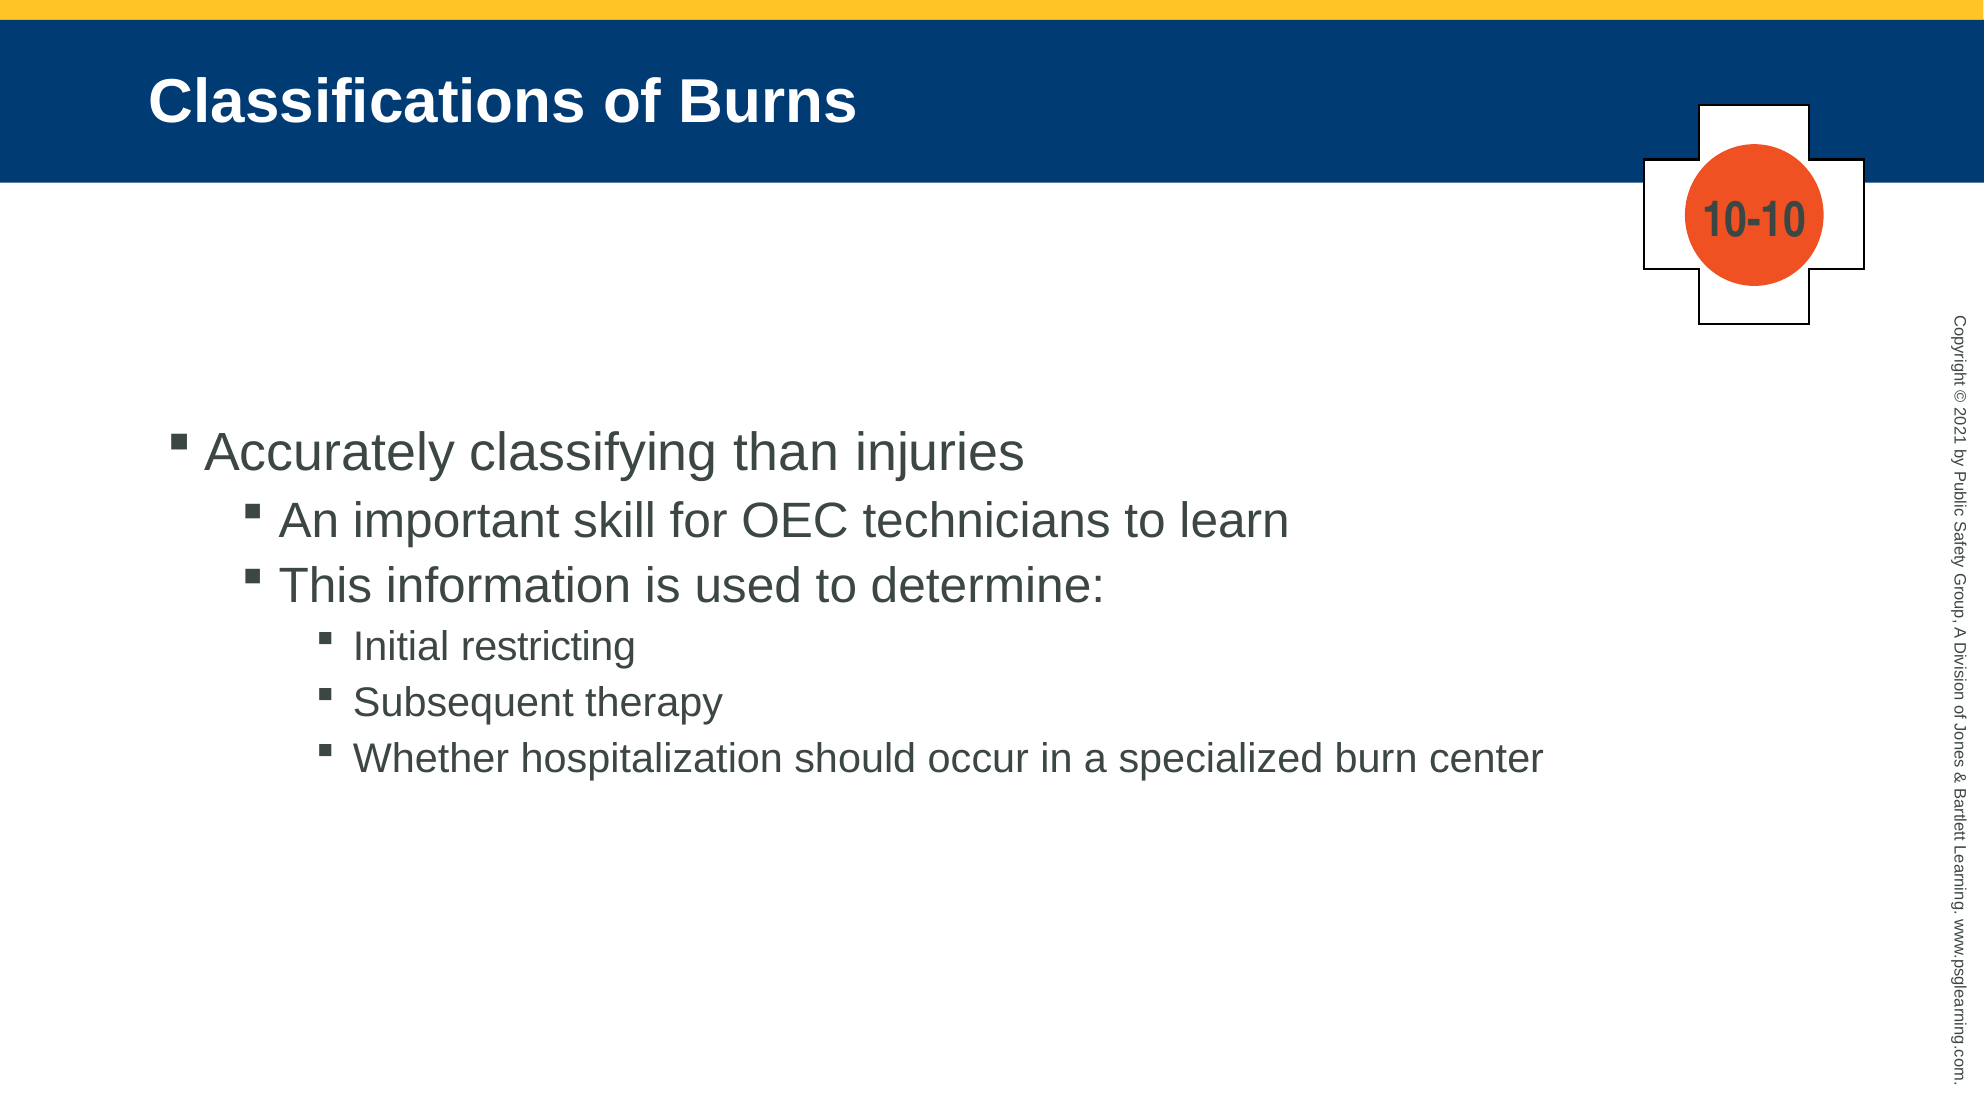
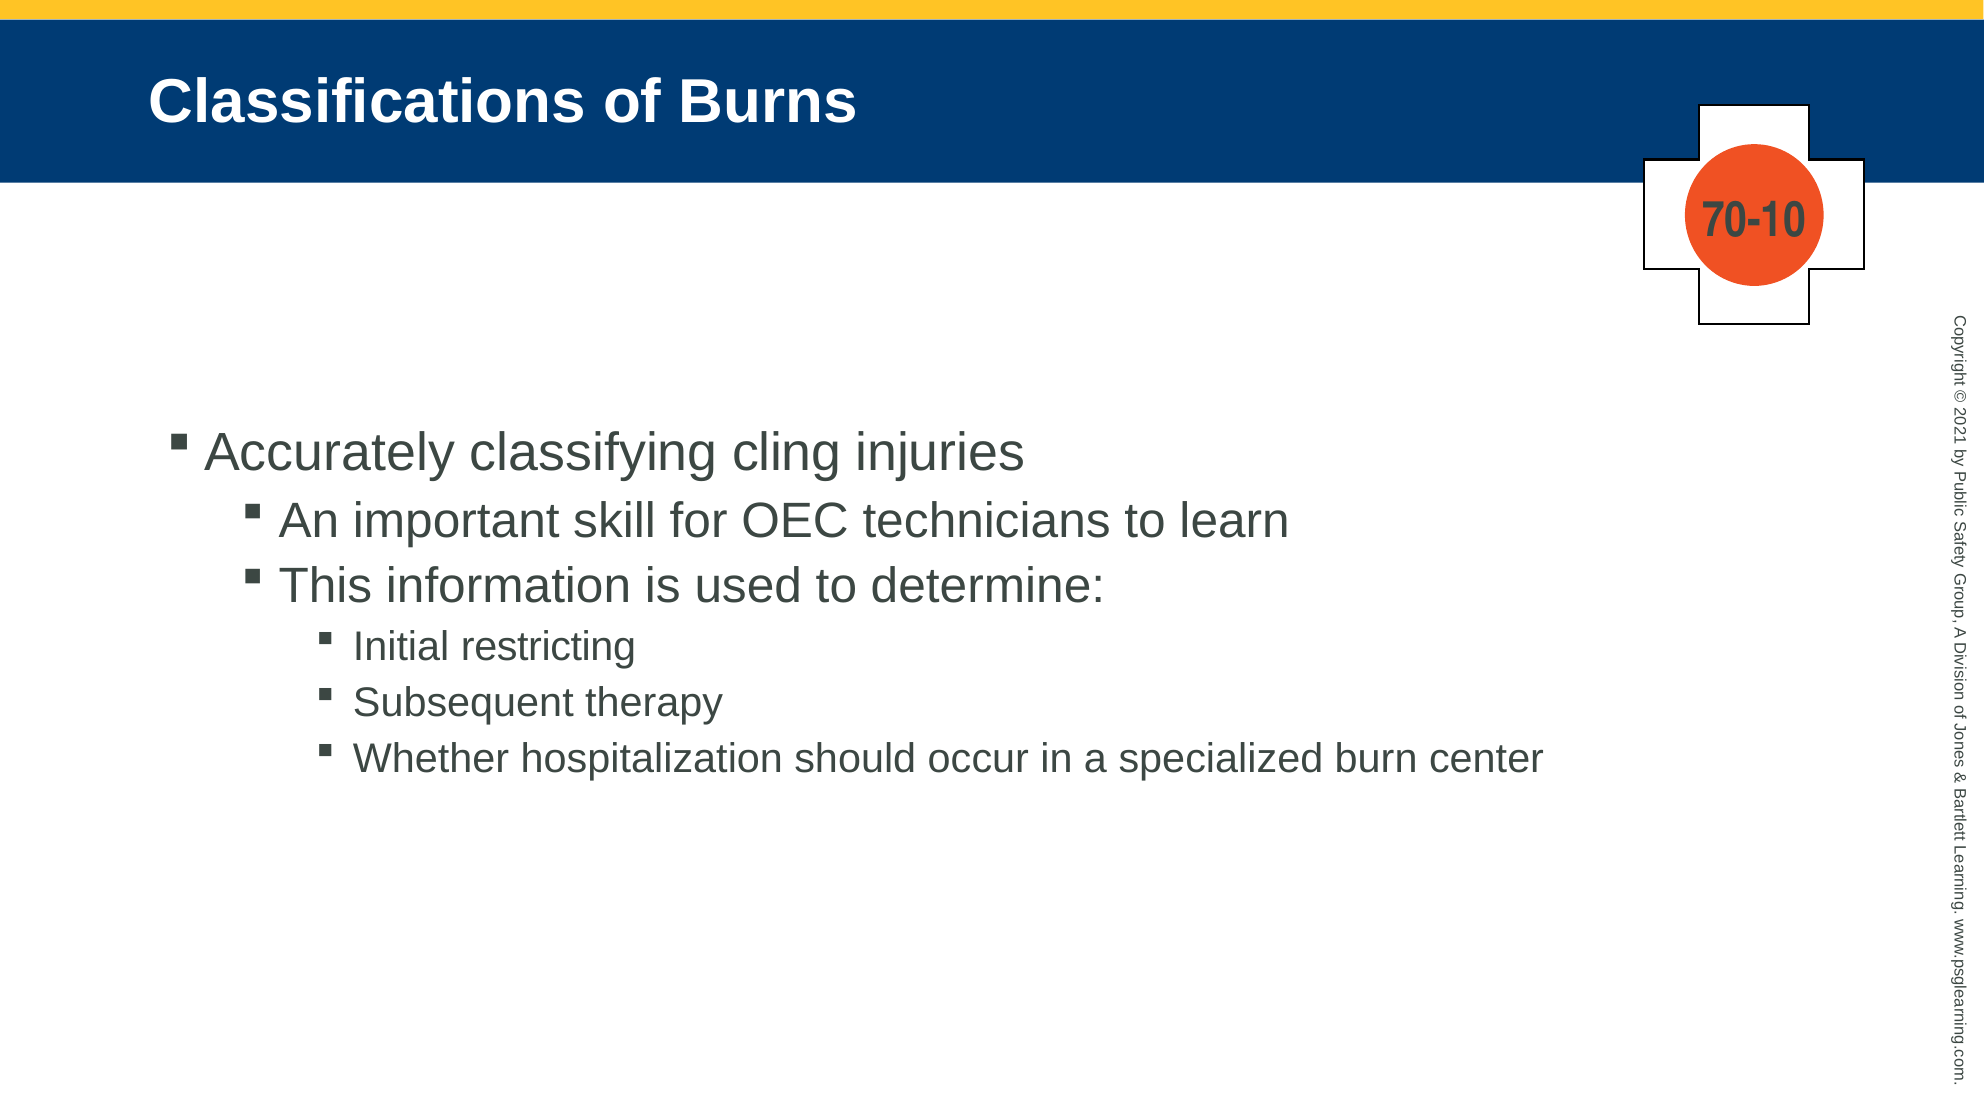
10-10: 10-10 -> 70-10
than: than -> cling
